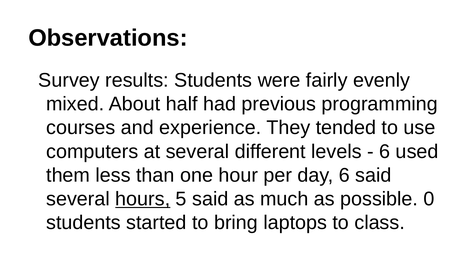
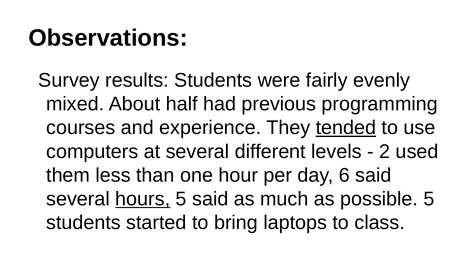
tended underline: none -> present
6 at (385, 151): 6 -> 2
possible 0: 0 -> 5
